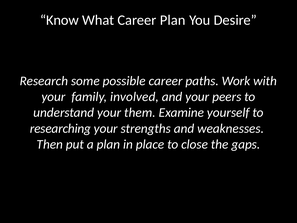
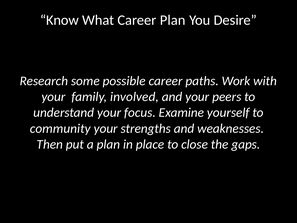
them: them -> focus
researching: researching -> community
